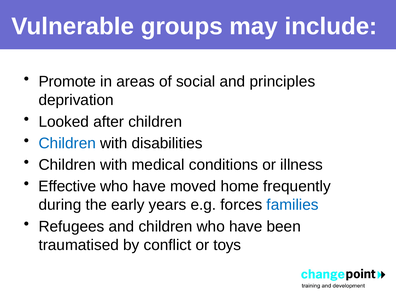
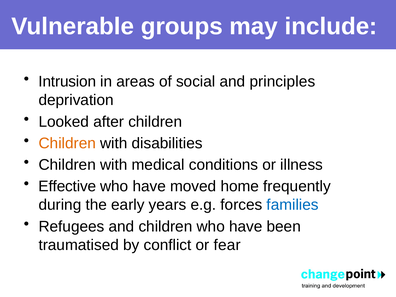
Promote: Promote -> Intrusion
Children at (67, 143) colour: blue -> orange
toys: toys -> fear
